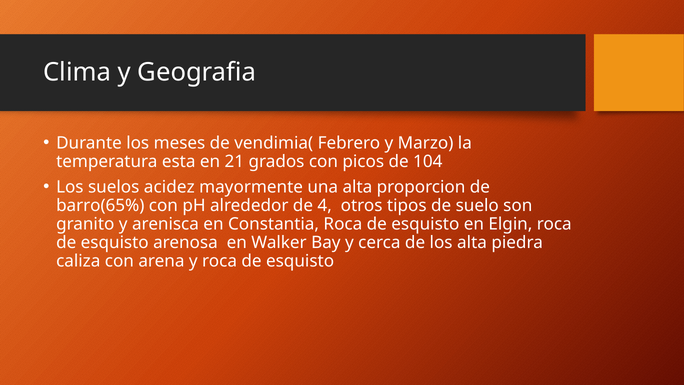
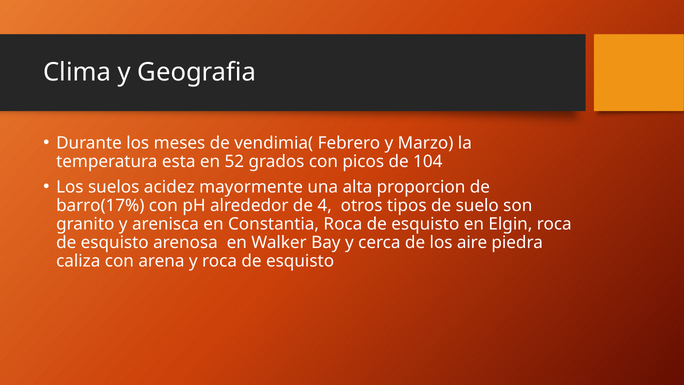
21: 21 -> 52
barro(65%: barro(65% -> barro(17%
los alta: alta -> aire
